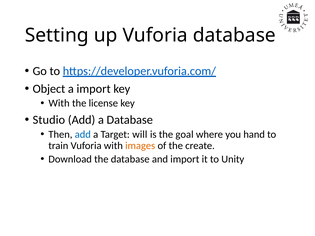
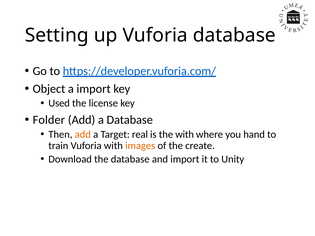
With at (59, 103): With -> Used
Studio: Studio -> Folder
add at (83, 134) colour: blue -> orange
will: will -> real
the goal: goal -> with
